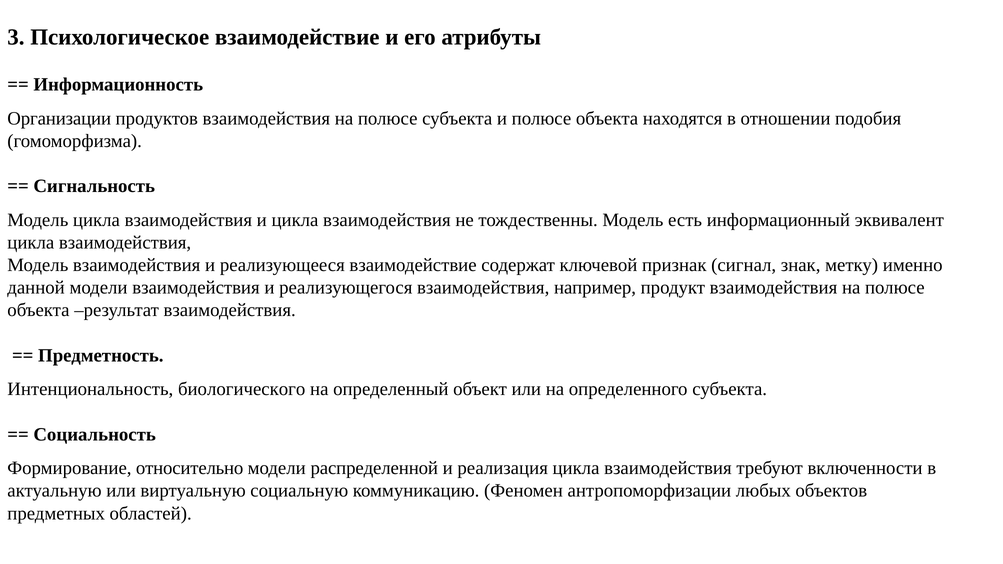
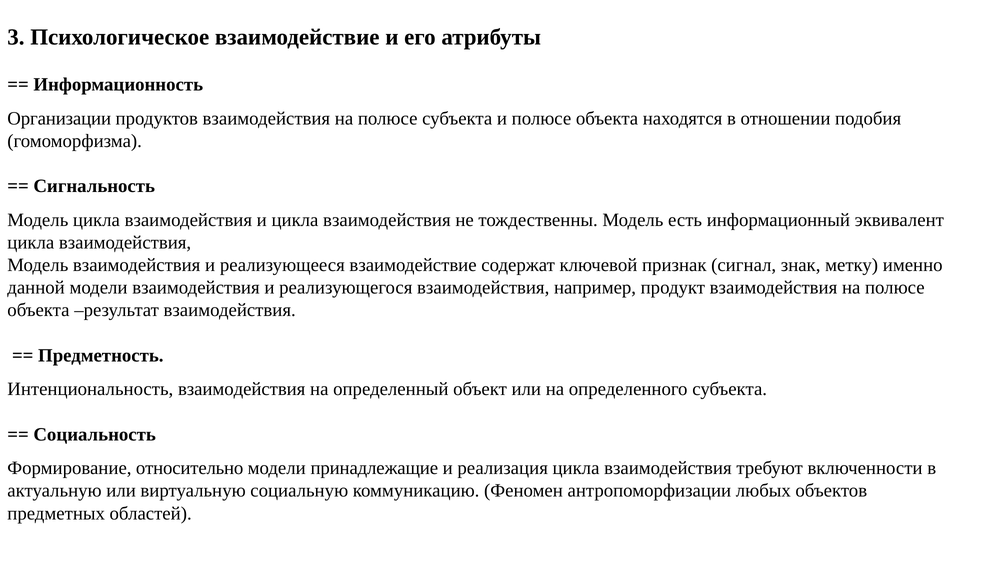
Интенциональность биологического: биологического -> взаимодействия
распределенной: распределенной -> принадлежащие
